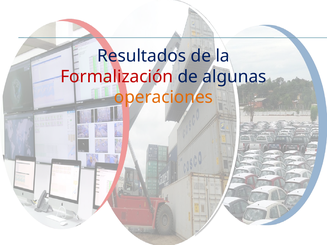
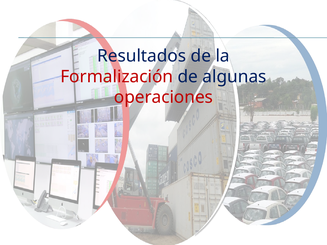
operaciones colour: orange -> red
